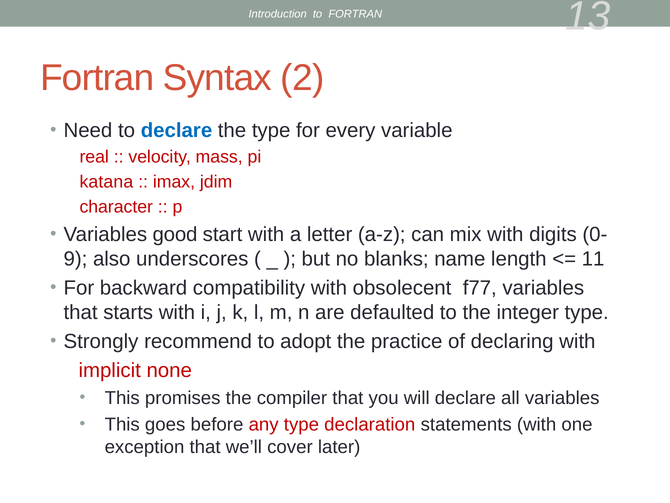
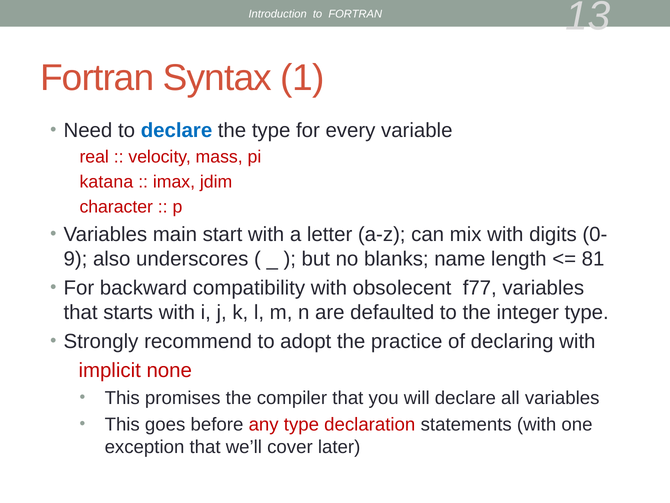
2: 2 -> 1
good: good -> main
11: 11 -> 81
